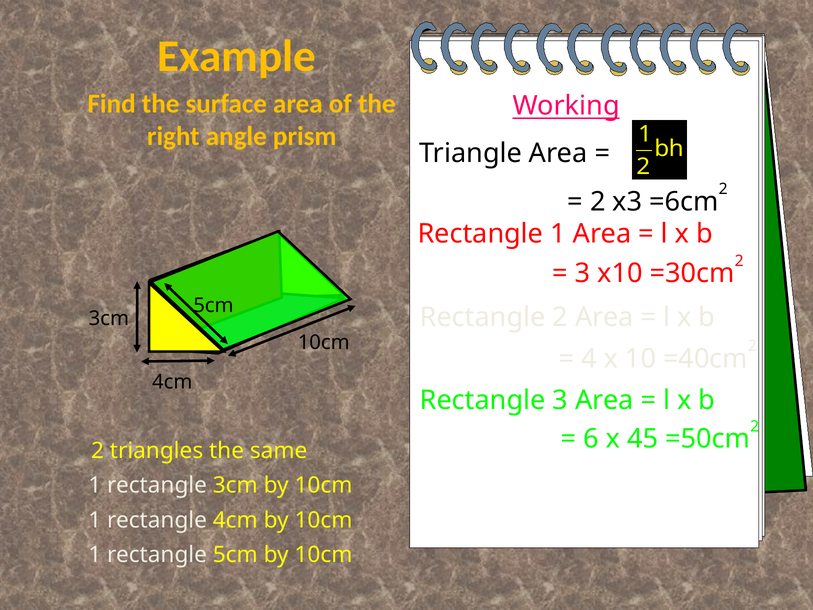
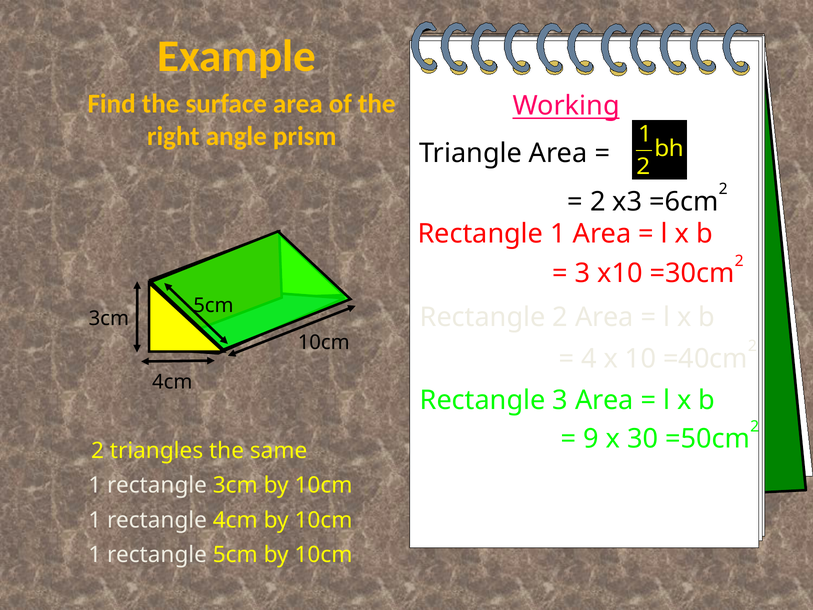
6: 6 -> 9
45: 45 -> 30
